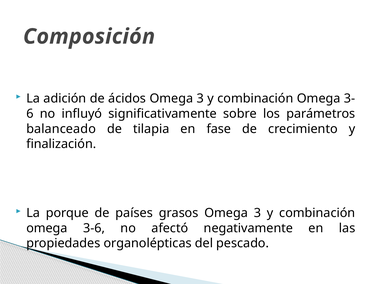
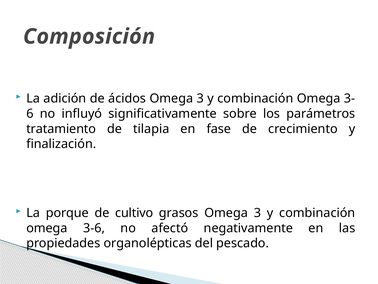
balanceado: balanceado -> tratamiento
países: países -> cultivo
